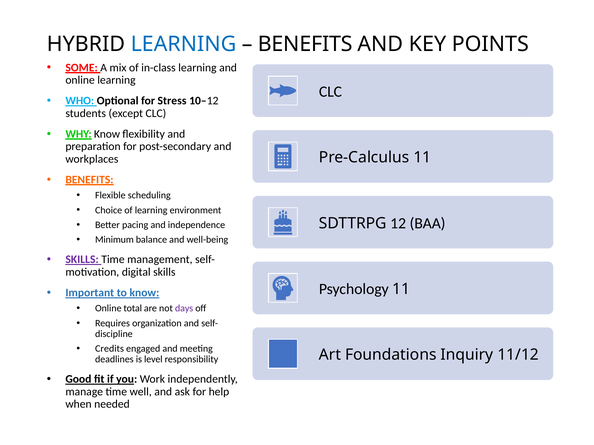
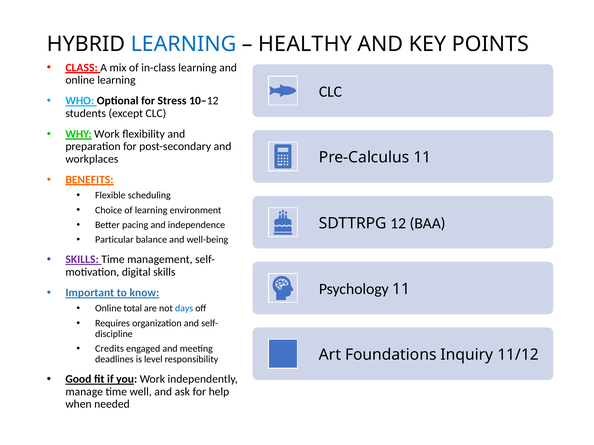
BENEFITS at (305, 44): BENEFITS -> HEALTHY
SOME: SOME -> CLASS
WHY Know: Know -> Work
Minimum: Minimum -> Particular
days colour: purple -> blue
